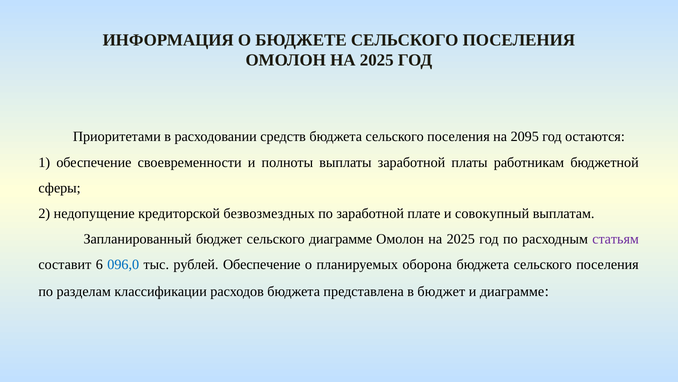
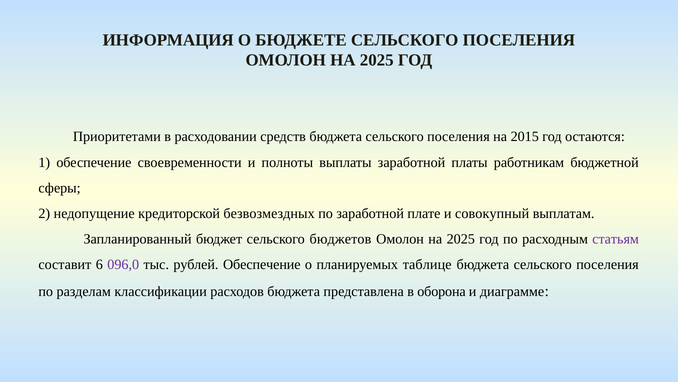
2095: 2095 -> 2015
сельского диаграмме: диаграмме -> бюджетов
096,0 colour: blue -> purple
оборона: оборона -> таблице
в бюджет: бюджет -> оборона
